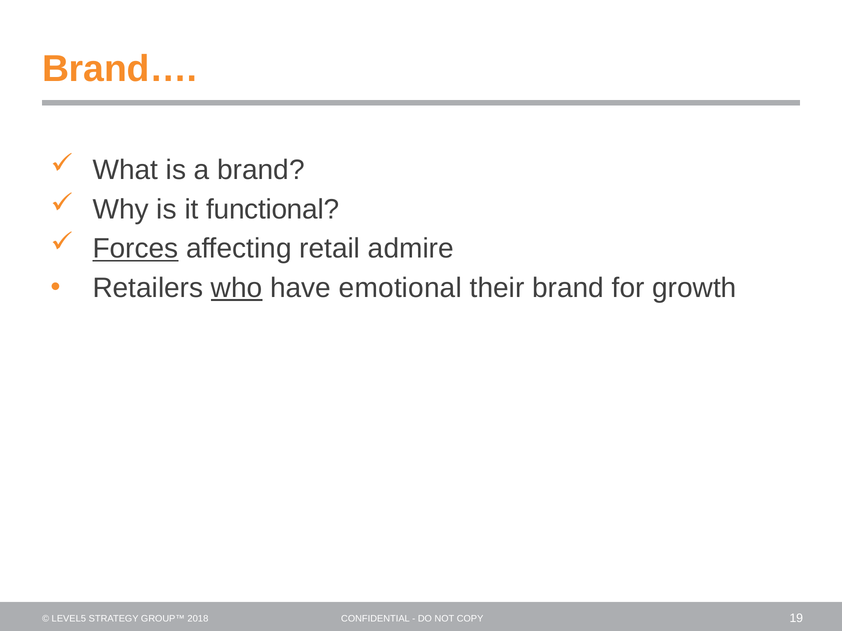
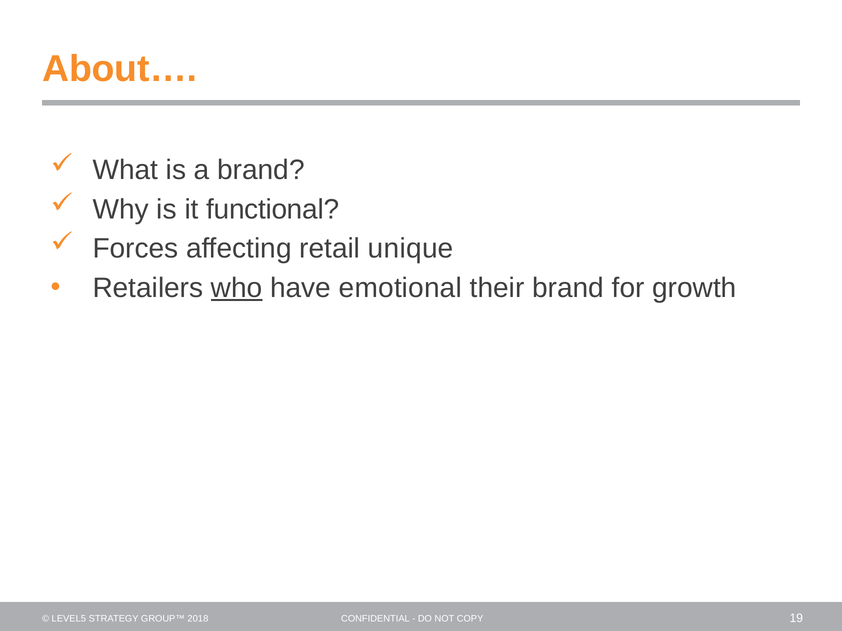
Brand…: Brand… -> About…
Forces underline: present -> none
admire: admire -> unique
